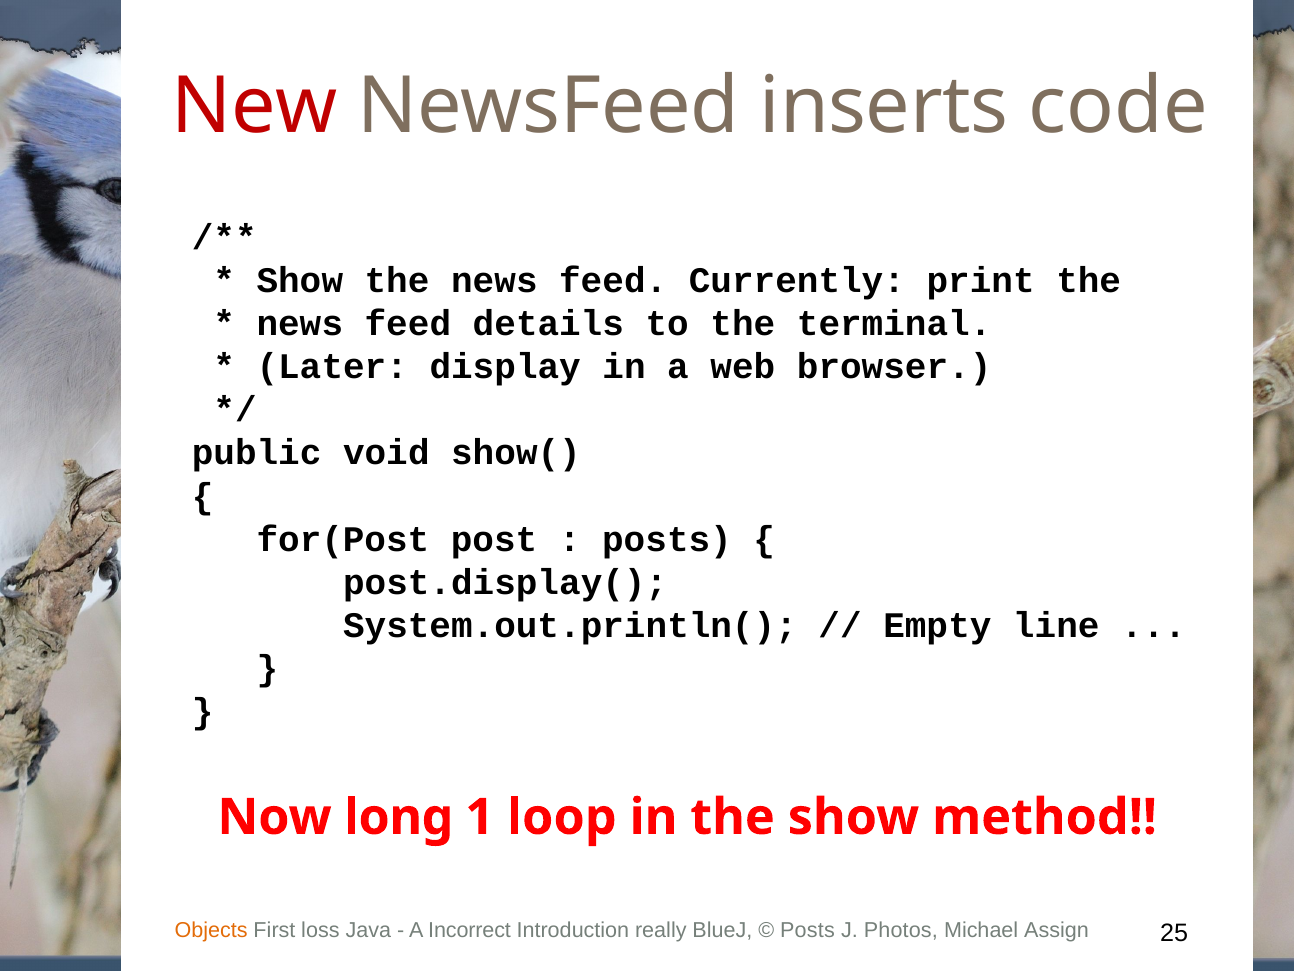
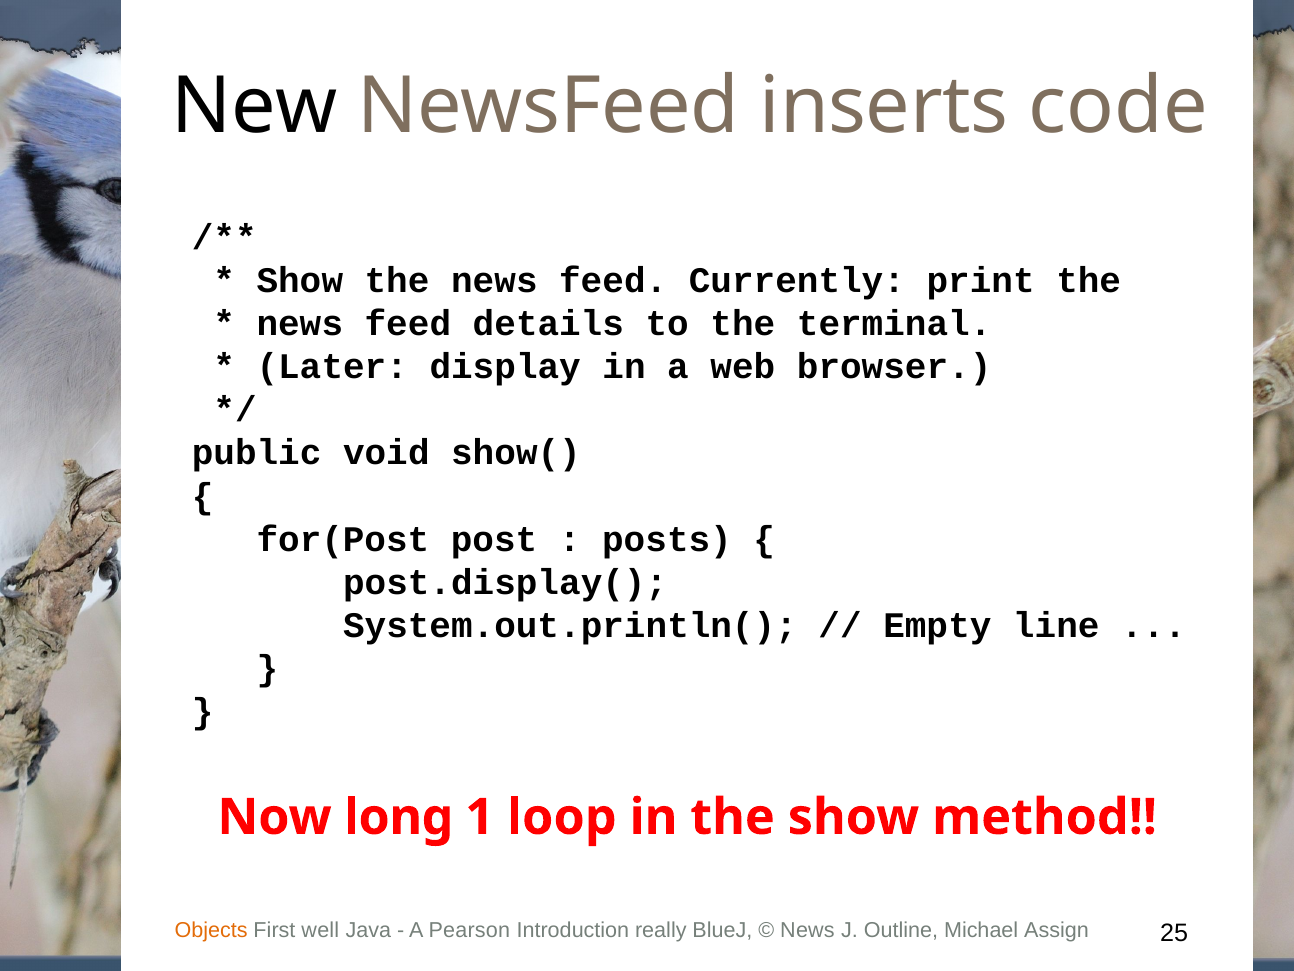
New colour: red -> black
loss: loss -> well
Incorrect: Incorrect -> Pearson
Posts at (808, 930): Posts -> News
Photos: Photos -> Outline
